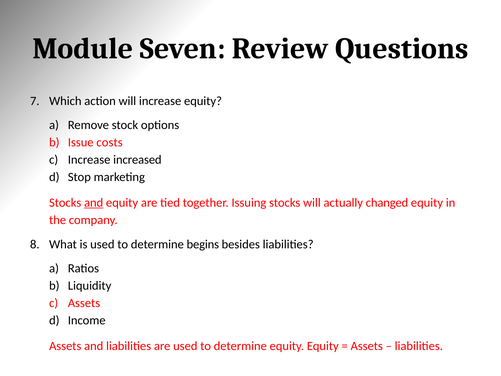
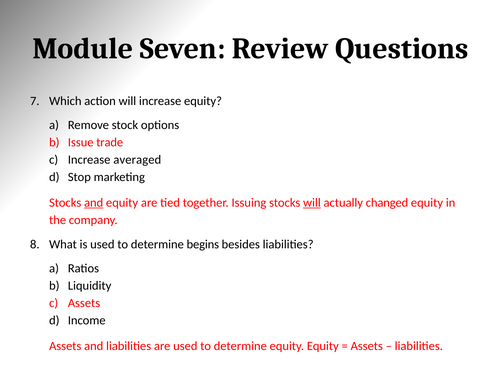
costs: costs -> trade
increased: increased -> averaged
will at (312, 203) underline: none -> present
